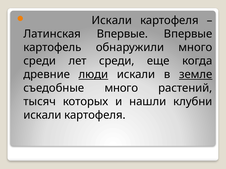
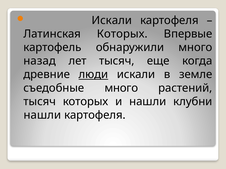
Латинская Впервые: Впервые -> Которых
среди at (40, 61): среди -> назад
лет среди: среди -> тысяч
земле underline: present -> none
искали at (42, 115): искали -> нашли
